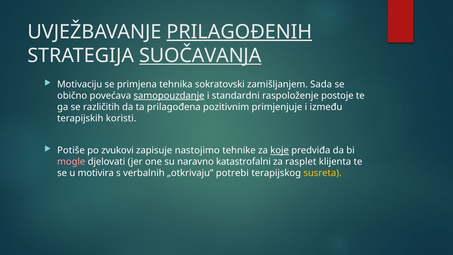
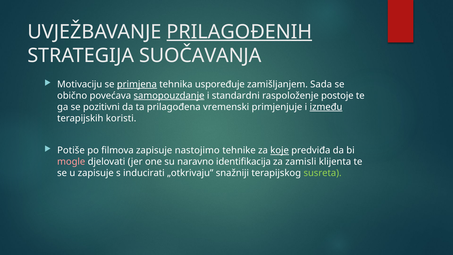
SUOČAVANJA underline: present -> none
primjena underline: none -> present
sokratovski: sokratovski -> uspoređuje
različitih: različitih -> pozitivni
pozitivnim: pozitivnim -> vremenski
između underline: none -> present
zvukovi: zvukovi -> filmova
katastrofalni: katastrofalni -> identifikacija
rasplet: rasplet -> zamisli
u motivira: motivira -> zapisuje
verbalnih: verbalnih -> inducirati
potrebi: potrebi -> snažniji
susreta colour: yellow -> light green
